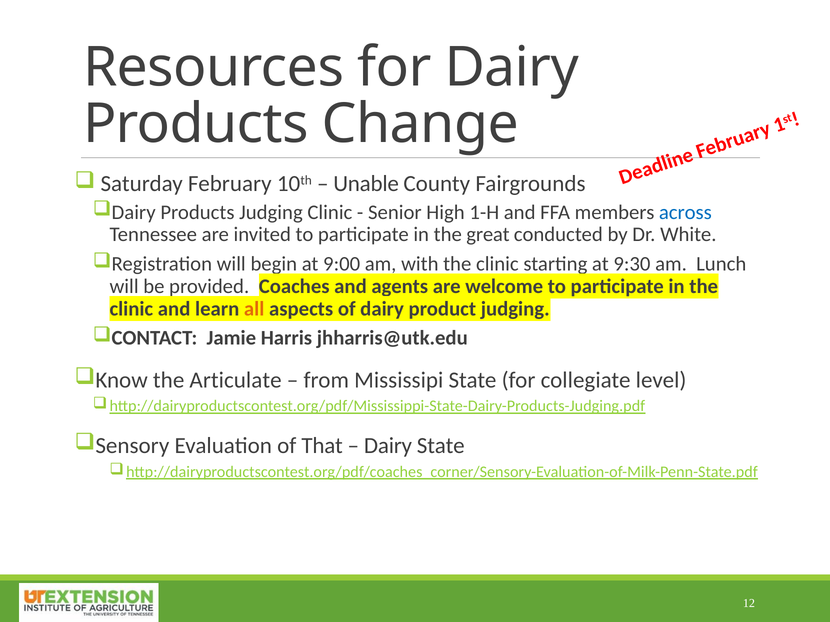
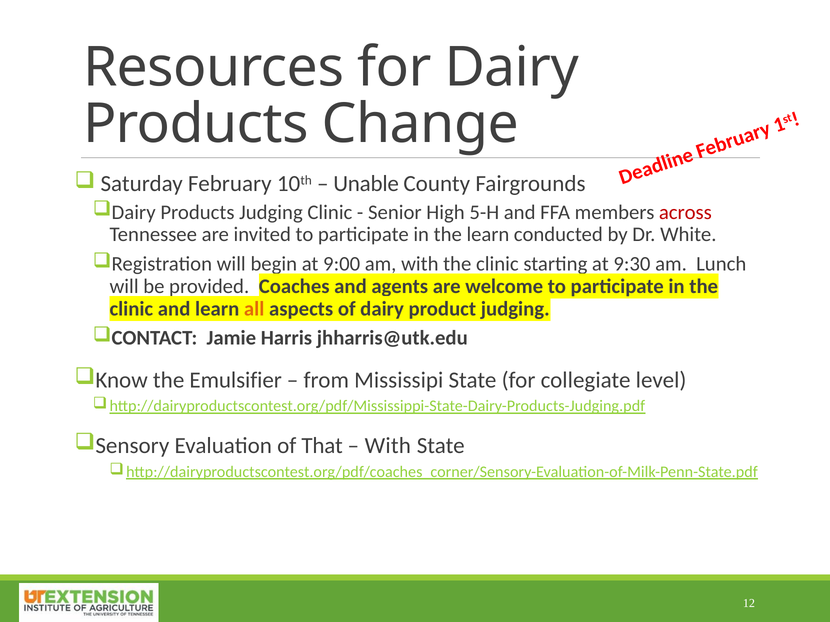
1-H: 1-H -> 5-H
across colour: blue -> red
the great: great -> learn
Articulate: Articulate -> Emulsifier
Dairy at (388, 446): Dairy -> With
